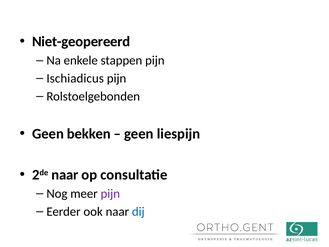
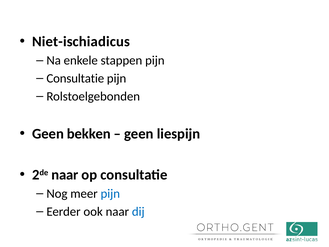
Niet-geopereerd: Niet-geopereerd -> Niet-ischiadicus
Ischiadicus at (75, 78): Ischiadicus -> Consultatie
pijn at (110, 193) colour: purple -> blue
